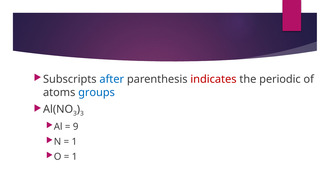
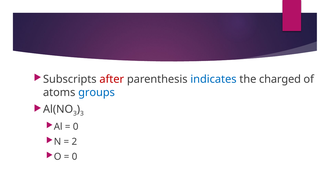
after colour: blue -> red
indicates colour: red -> blue
periodic: periodic -> charged
9 at (76, 126): 9 -> 0
1 at (74, 141): 1 -> 2
1 at (75, 156): 1 -> 0
